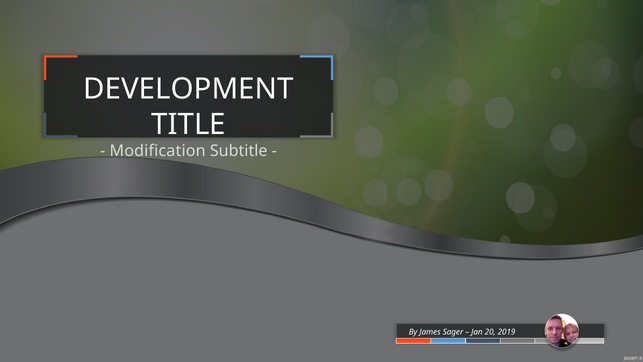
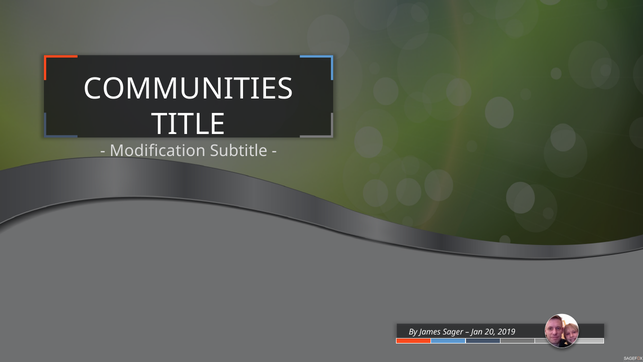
DEVELOPMENT: DEVELOPMENT -> COMMUNITIES
